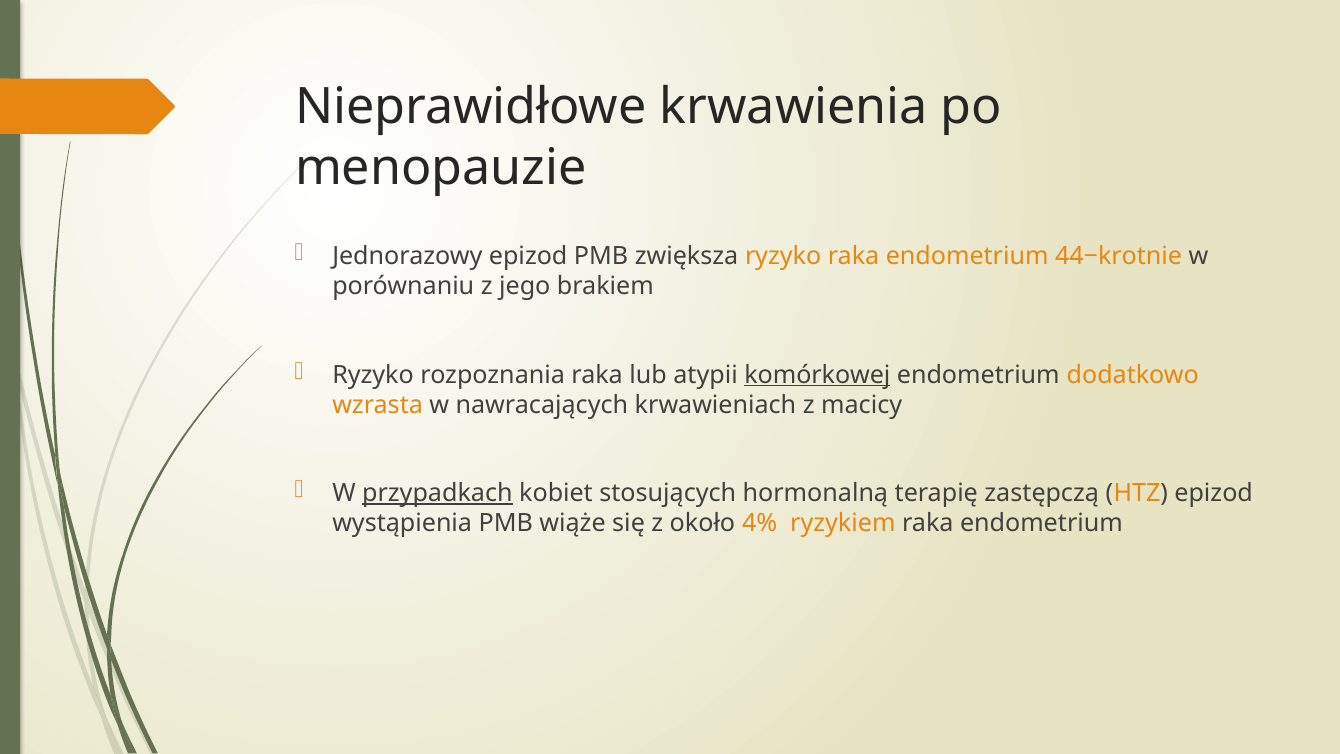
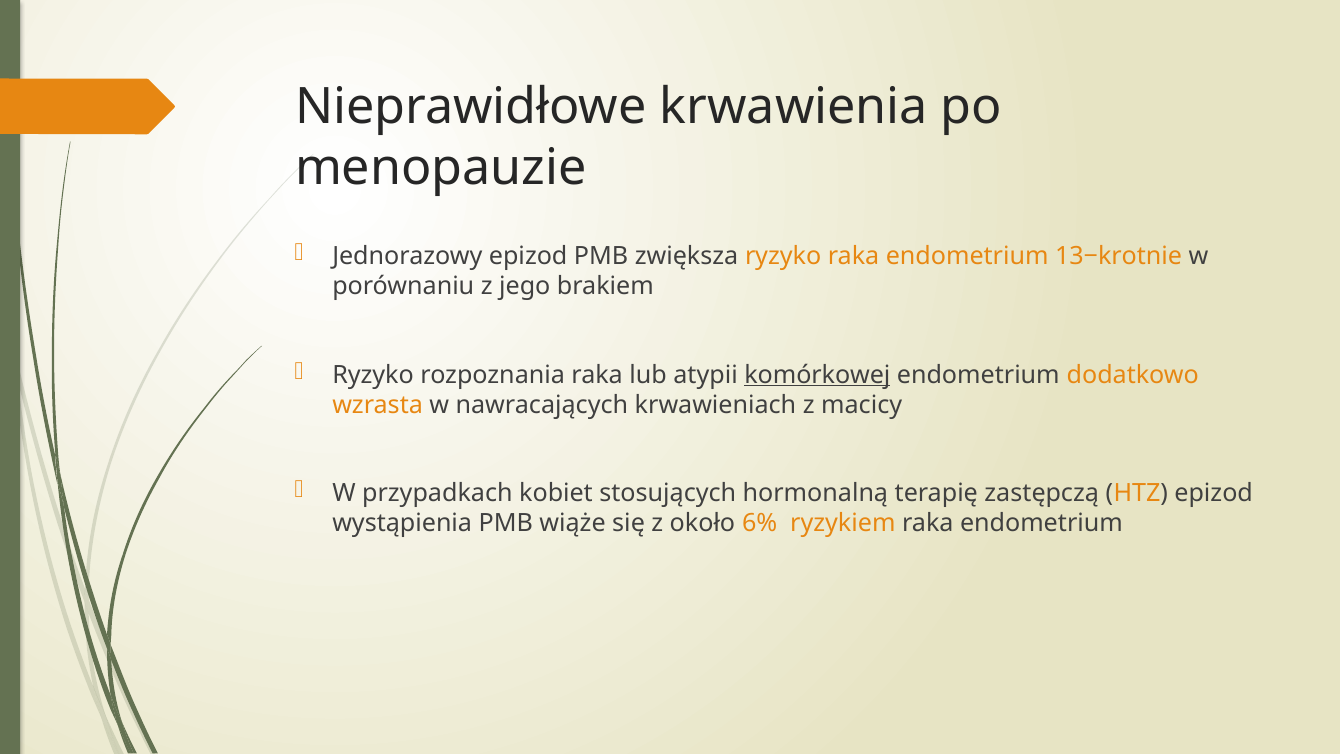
44−krotnie: 44−krotnie -> 13−krotnie
przypadkach underline: present -> none
4%: 4% -> 6%
